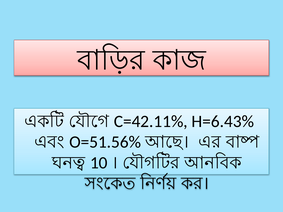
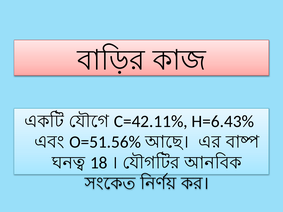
10: 10 -> 18
